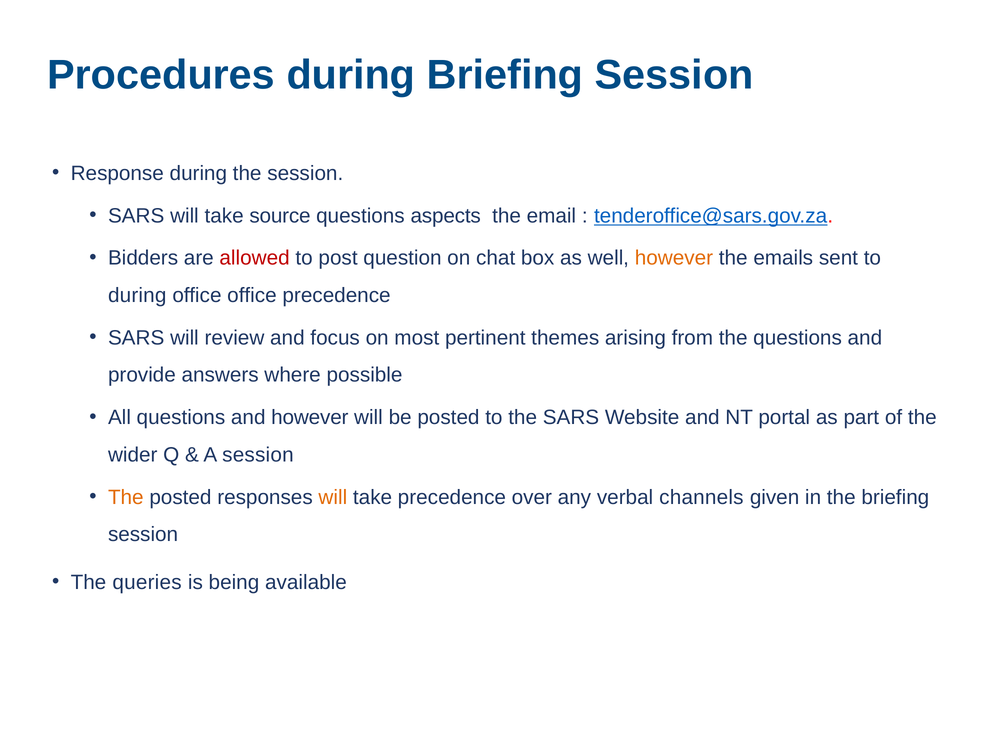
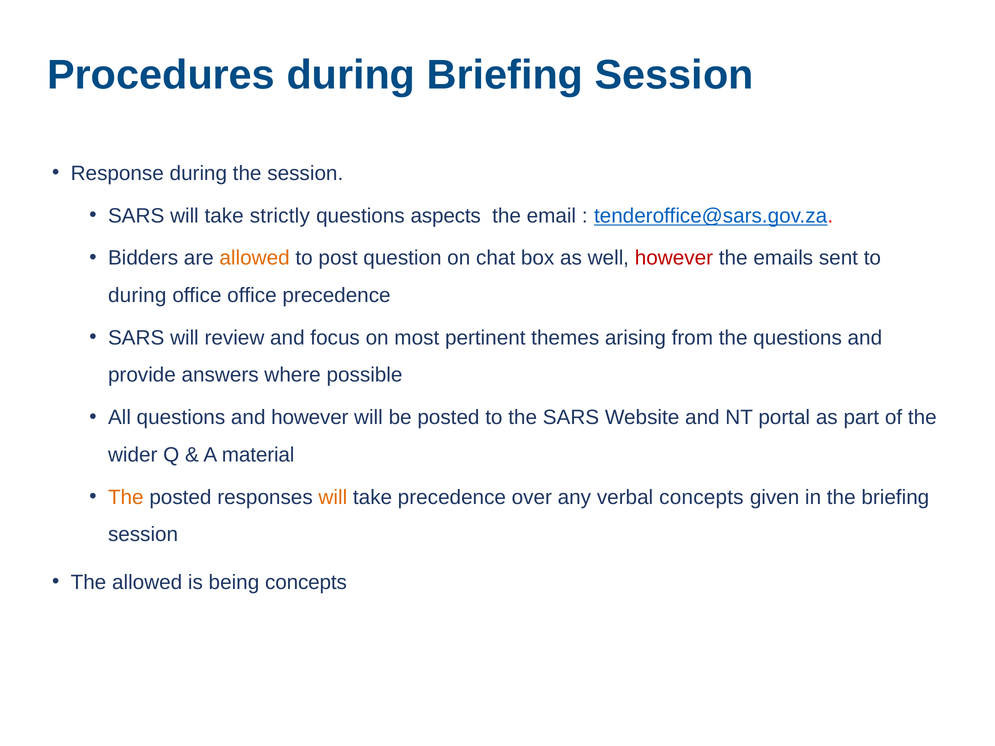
source: source -> strictly
allowed at (255, 258) colour: red -> orange
however at (674, 258) colour: orange -> red
A session: session -> material
verbal channels: channels -> concepts
The queries: queries -> allowed
being available: available -> concepts
